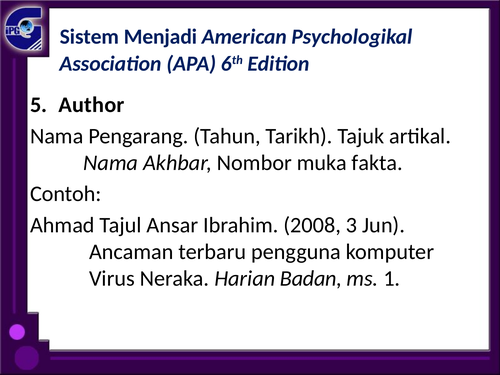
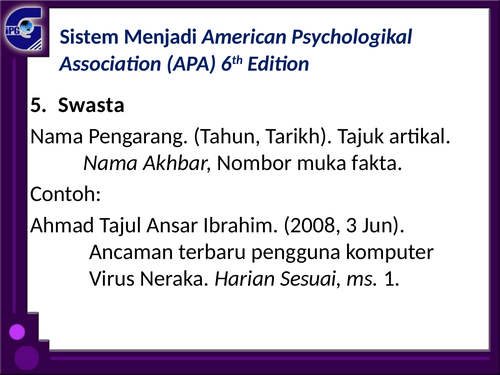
Author: Author -> Swasta
Badan: Badan -> Sesuai
